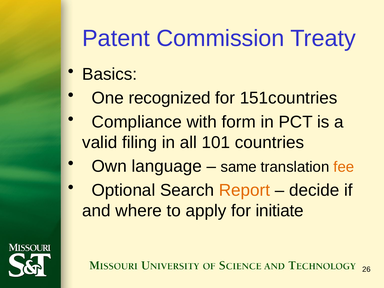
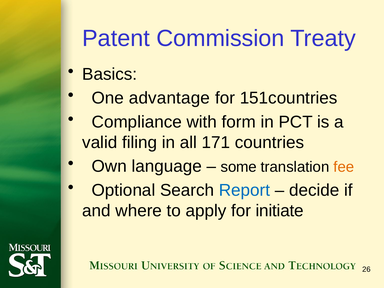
recognized: recognized -> advantage
101: 101 -> 171
same: same -> some
Report colour: orange -> blue
